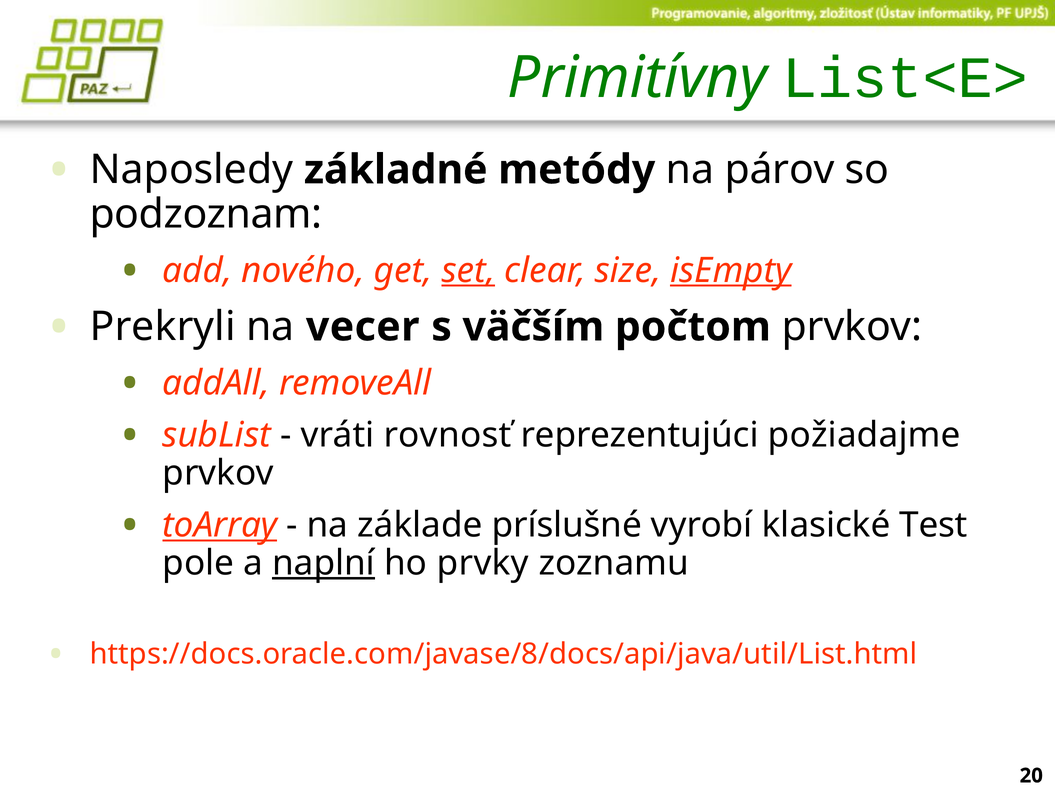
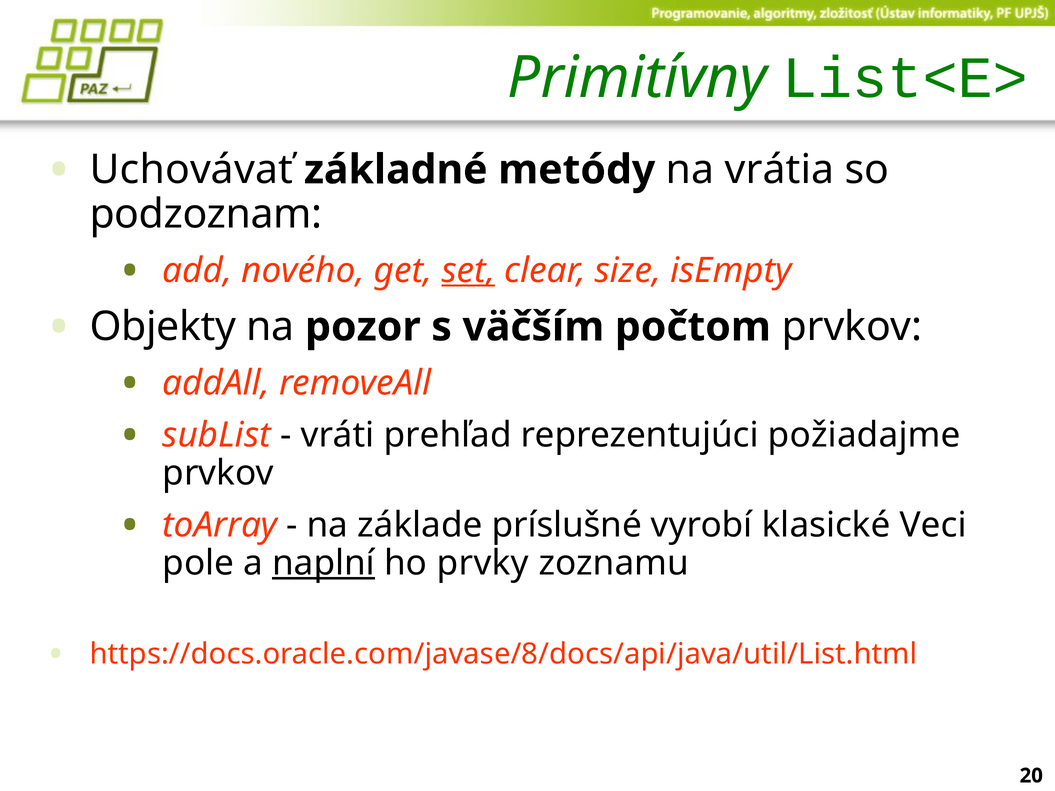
Naposledy: Naposledy -> Uchovávať
párov: párov -> vrátia
isEmpty underline: present -> none
Prekryli: Prekryli -> Objekty
vecer: vecer -> pozor
rovnosť: rovnosť -> prehľad
toArray underline: present -> none
Test: Test -> Veci
